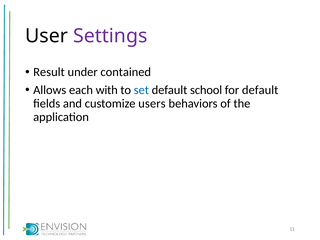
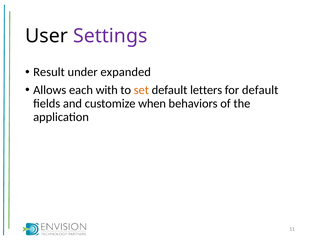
contained: contained -> expanded
set colour: blue -> orange
school: school -> letters
users: users -> when
